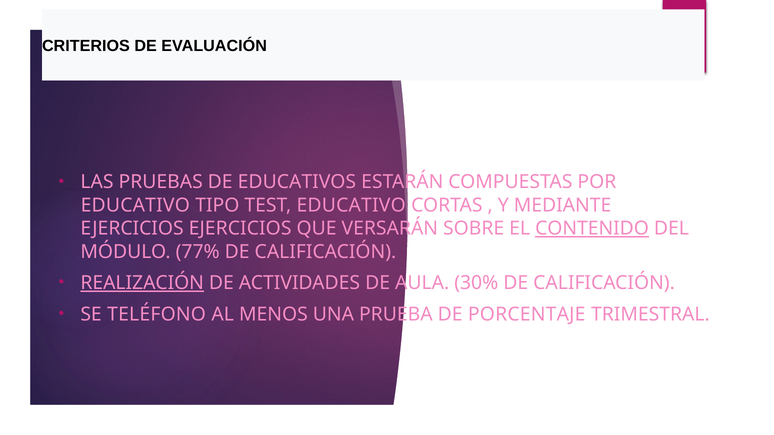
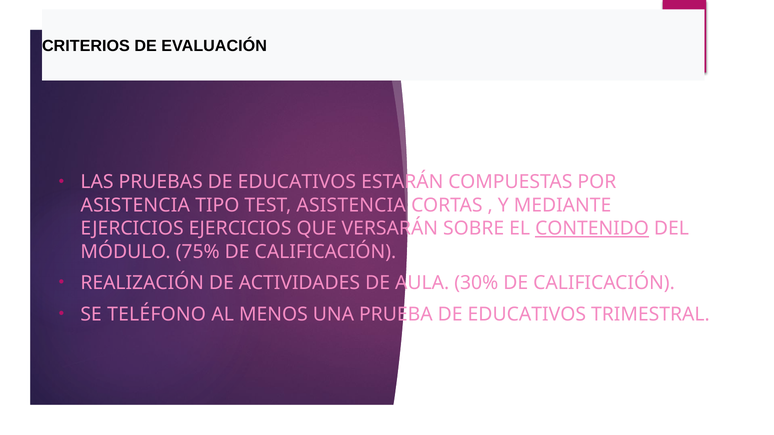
EDUCATIVO at (135, 205): EDUCATIVO -> ASISTENCIA
TEST EDUCATIVO: EDUCATIVO -> ASISTENCIA
77%: 77% -> 75%
REALIZACIÓN underline: present -> none
PRUEBA DE PORCENTAJE: PORCENTAJE -> EDUCATIVOS
